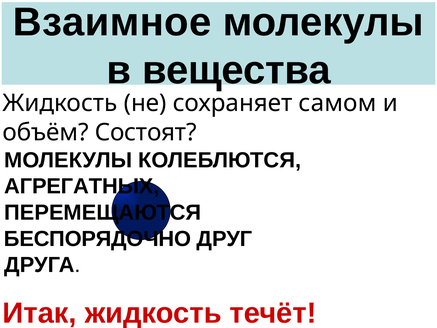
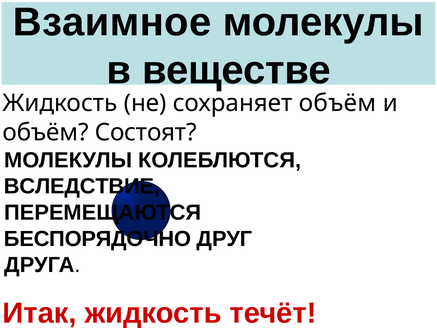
вещества: вещества -> веществе
сохраняет самом: самом -> объём
АГРЕГАТНЫХ: АГРЕГАТНЫХ -> ВСЛЕДСТВИЕ
